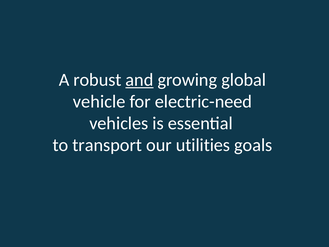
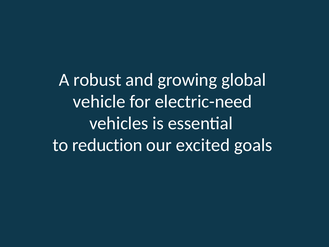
and underline: present -> none
transport: transport -> reduction
utilities: utilities -> excited
